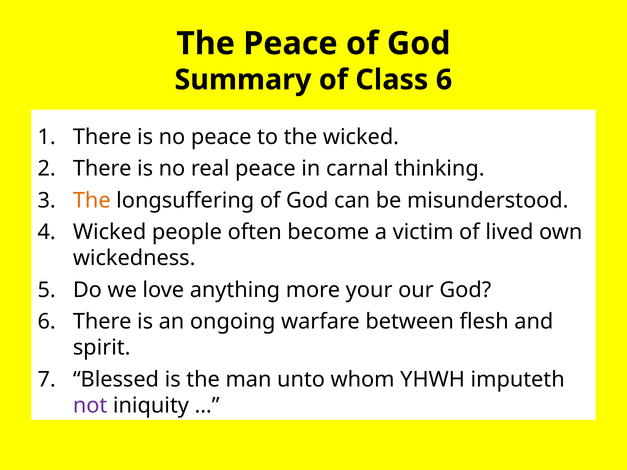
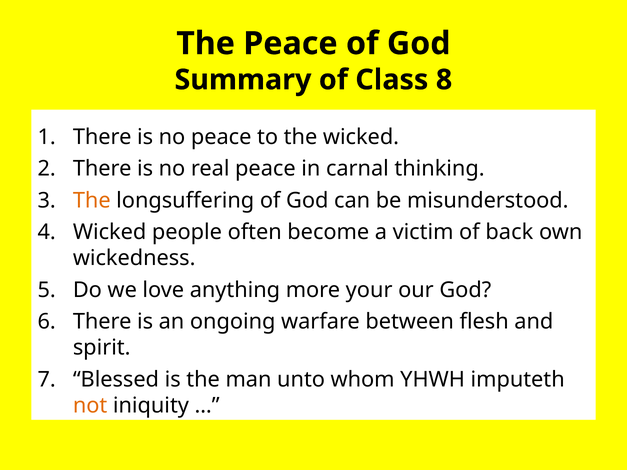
Class 6: 6 -> 8
lived: lived -> back
not colour: purple -> orange
